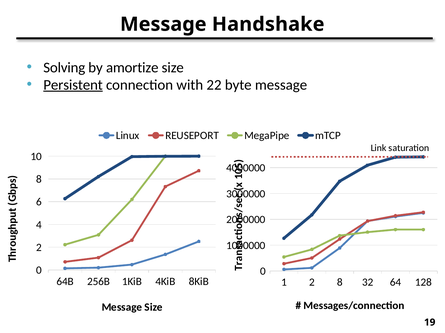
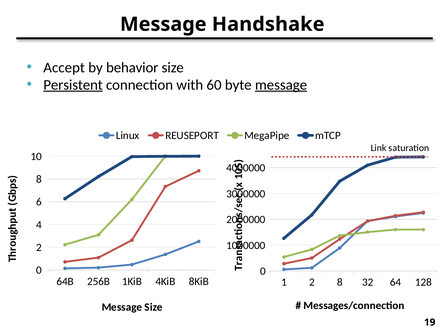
Solving: Solving -> Accept
amortize: amortize -> behavior
22: 22 -> 60
message at (281, 85) underline: none -> present
